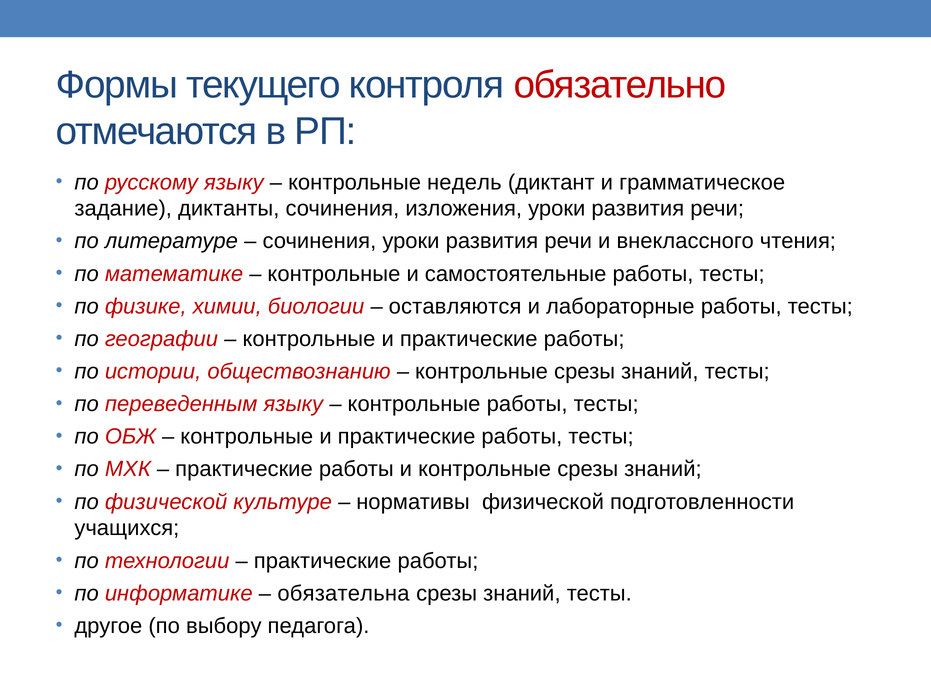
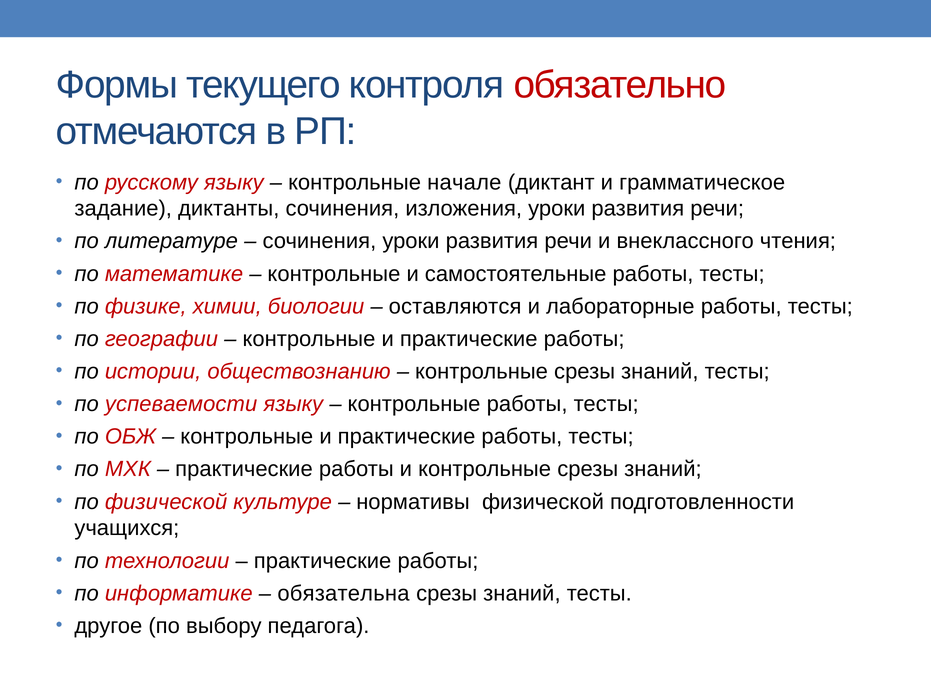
недель: недель -> начале
переведенным: переведенным -> успеваемости
